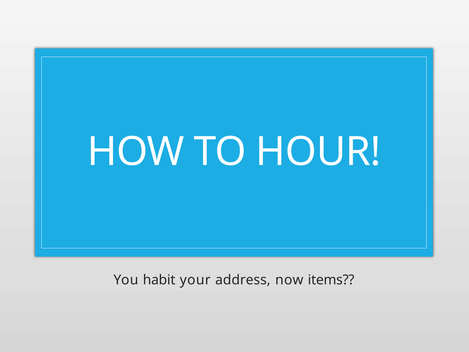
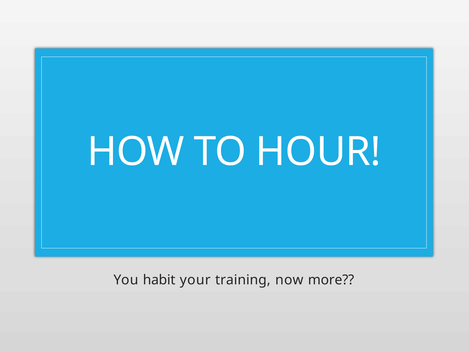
address: address -> training
items: items -> more
